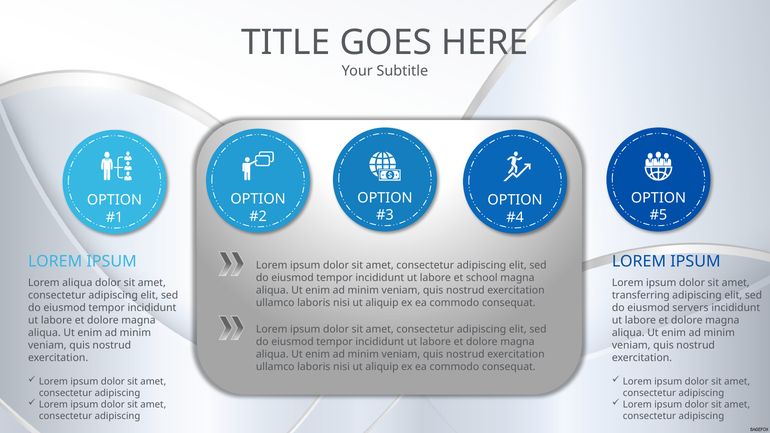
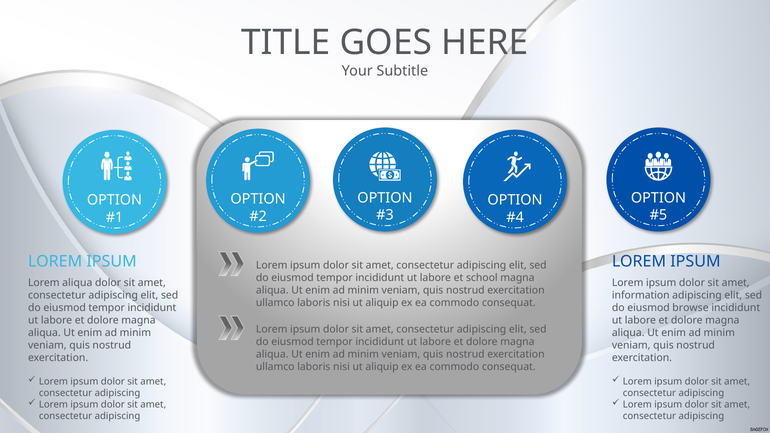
transferring: transferring -> information
servers: servers -> browse
